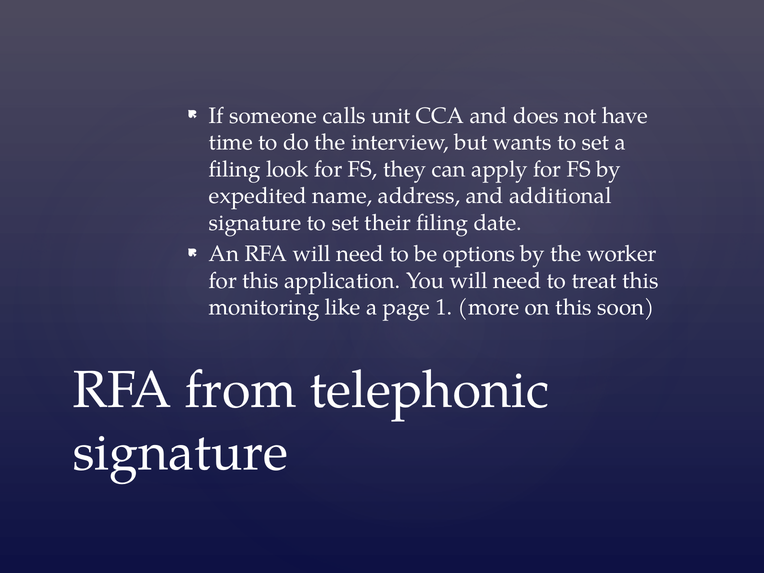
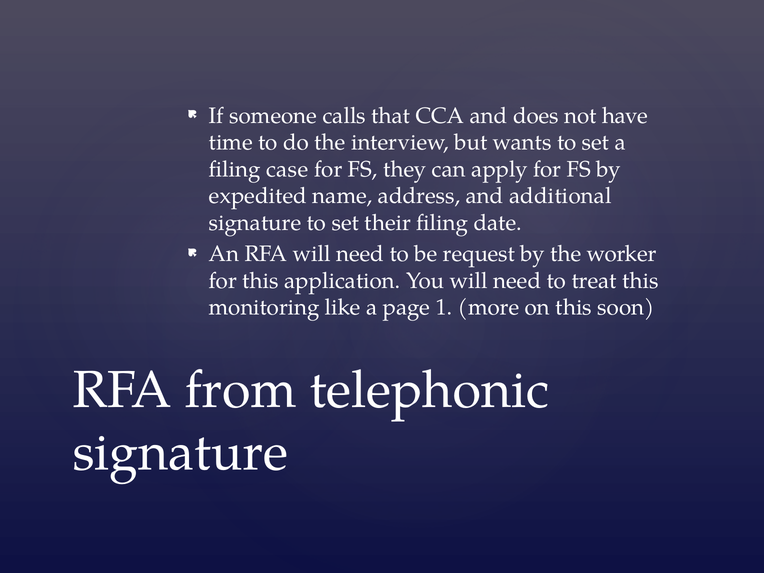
unit: unit -> that
look: look -> case
options: options -> request
